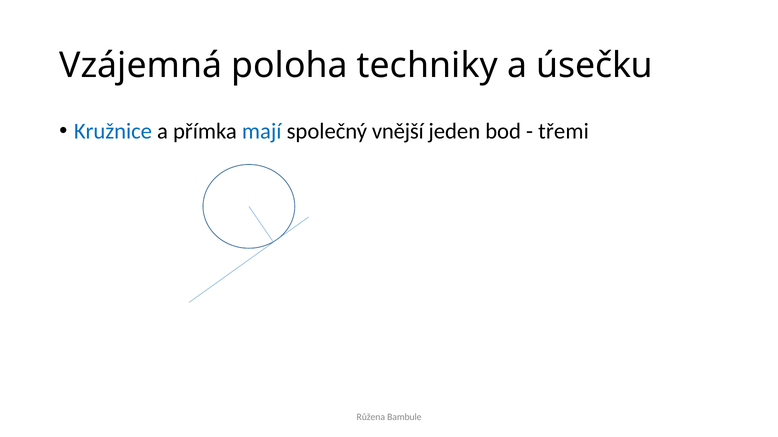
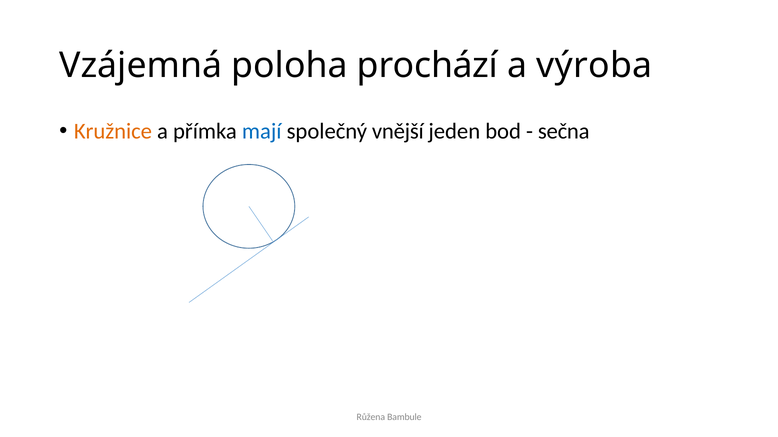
techniky: techniky -> prochází
úsečku: úsečku -> výroba
Kružnice colour: blue -> orange
třemi: třemi -> sečna
